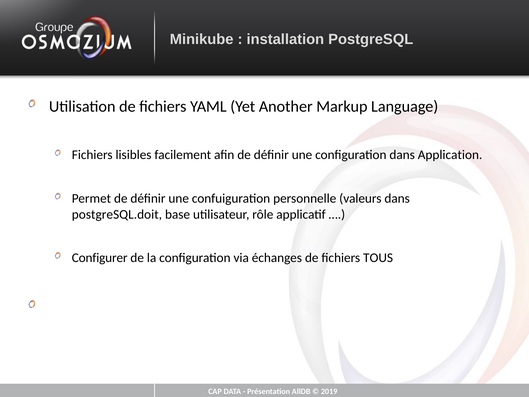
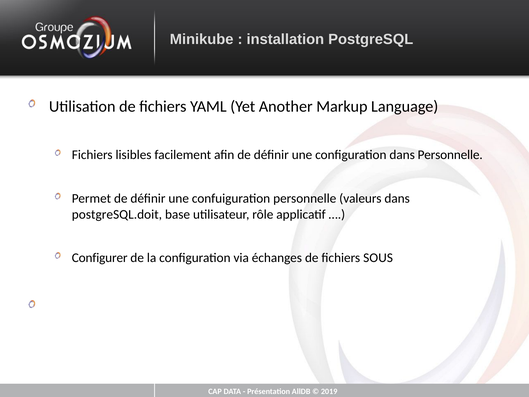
dans Application: Application -> Personnelle
TOUS: TOUS -> SOUS
